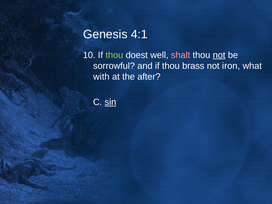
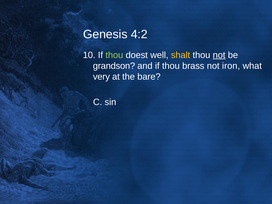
4:1: 4:1 -> 4:2
shalt colour: pink -> yellow
sorrowful: sorrowful -> grandson
with: with -> very
after: after -> bare
sin underline: present -> none
